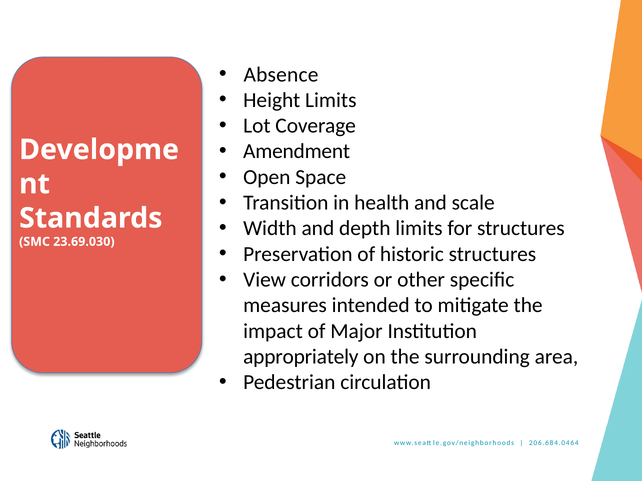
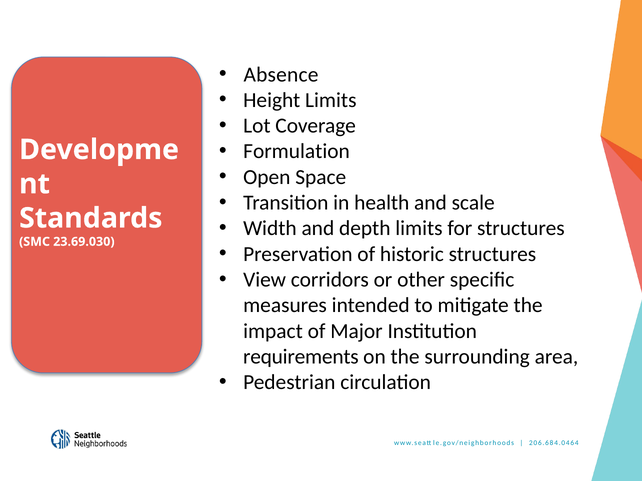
Amendment: Amendment -> Formulation
appropriately: appropriately -> requirements
